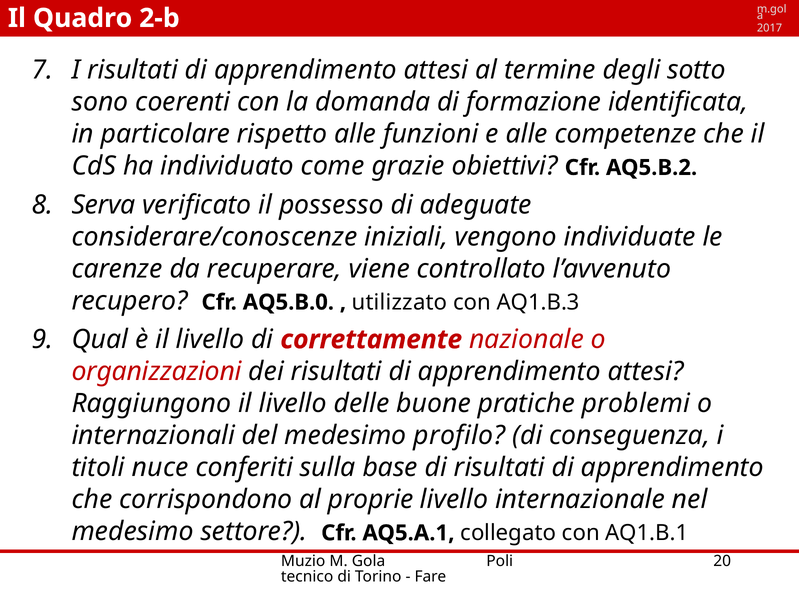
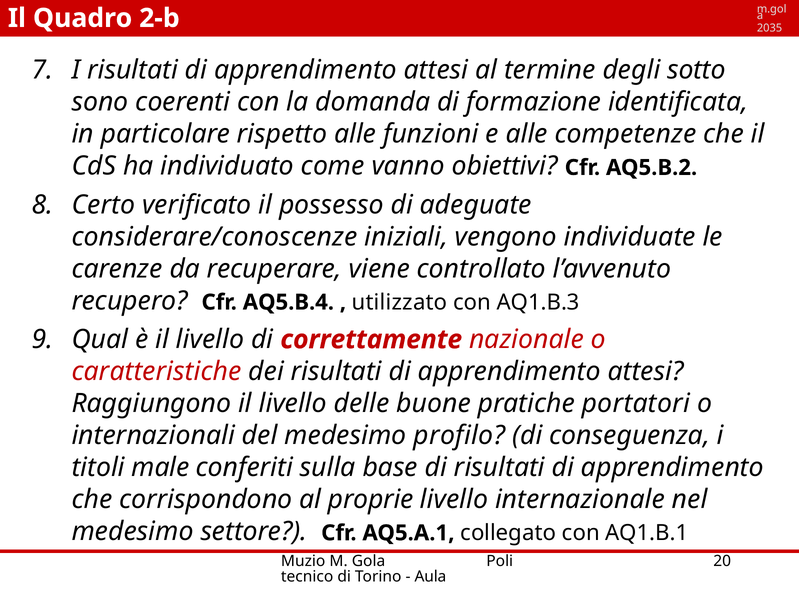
2017: 2017 -> 2035
grazie: grazie -> vanno
Serva: Serva -> Certo
AQ5.B.0: AQ5.B.0 -> AQ5.B.4
organizzazioni: organizzazioni -> caratteristiche
problemi: problemi -> portatori
nuce: nuce -> male
Fare: Fare -> Aula
